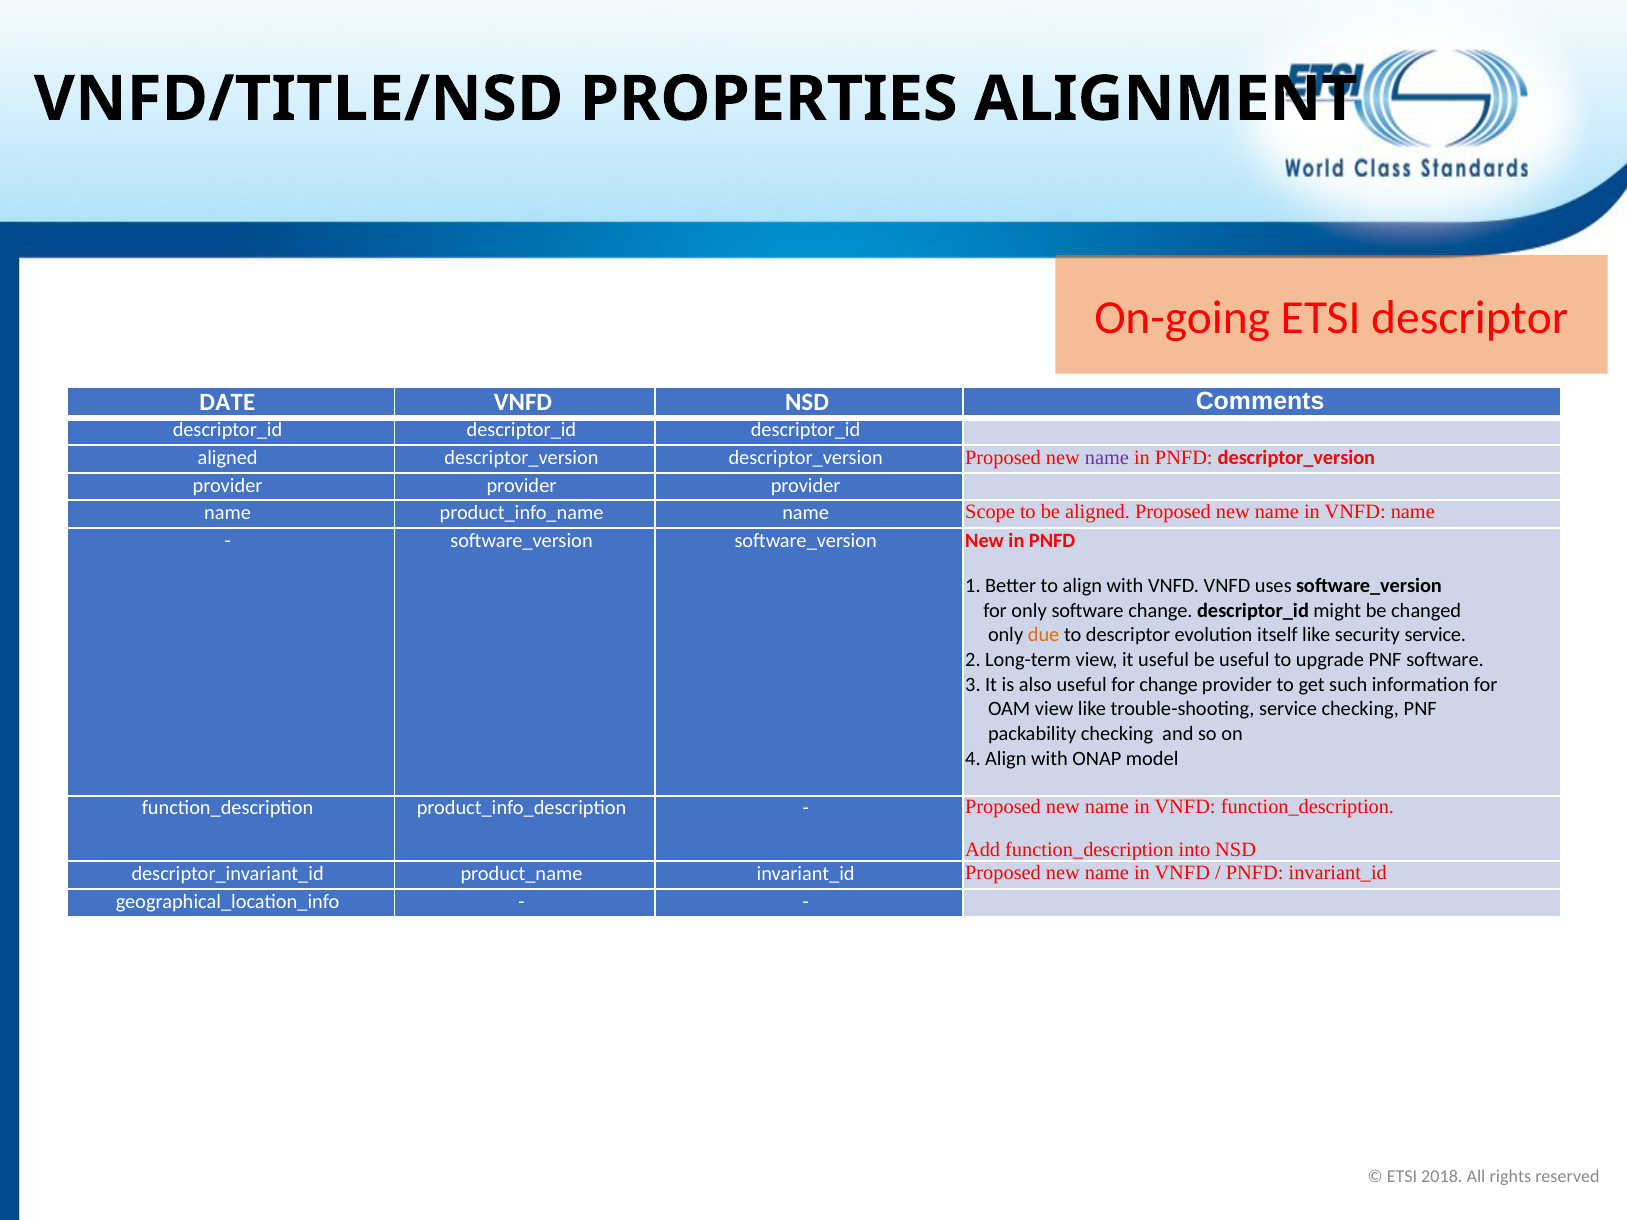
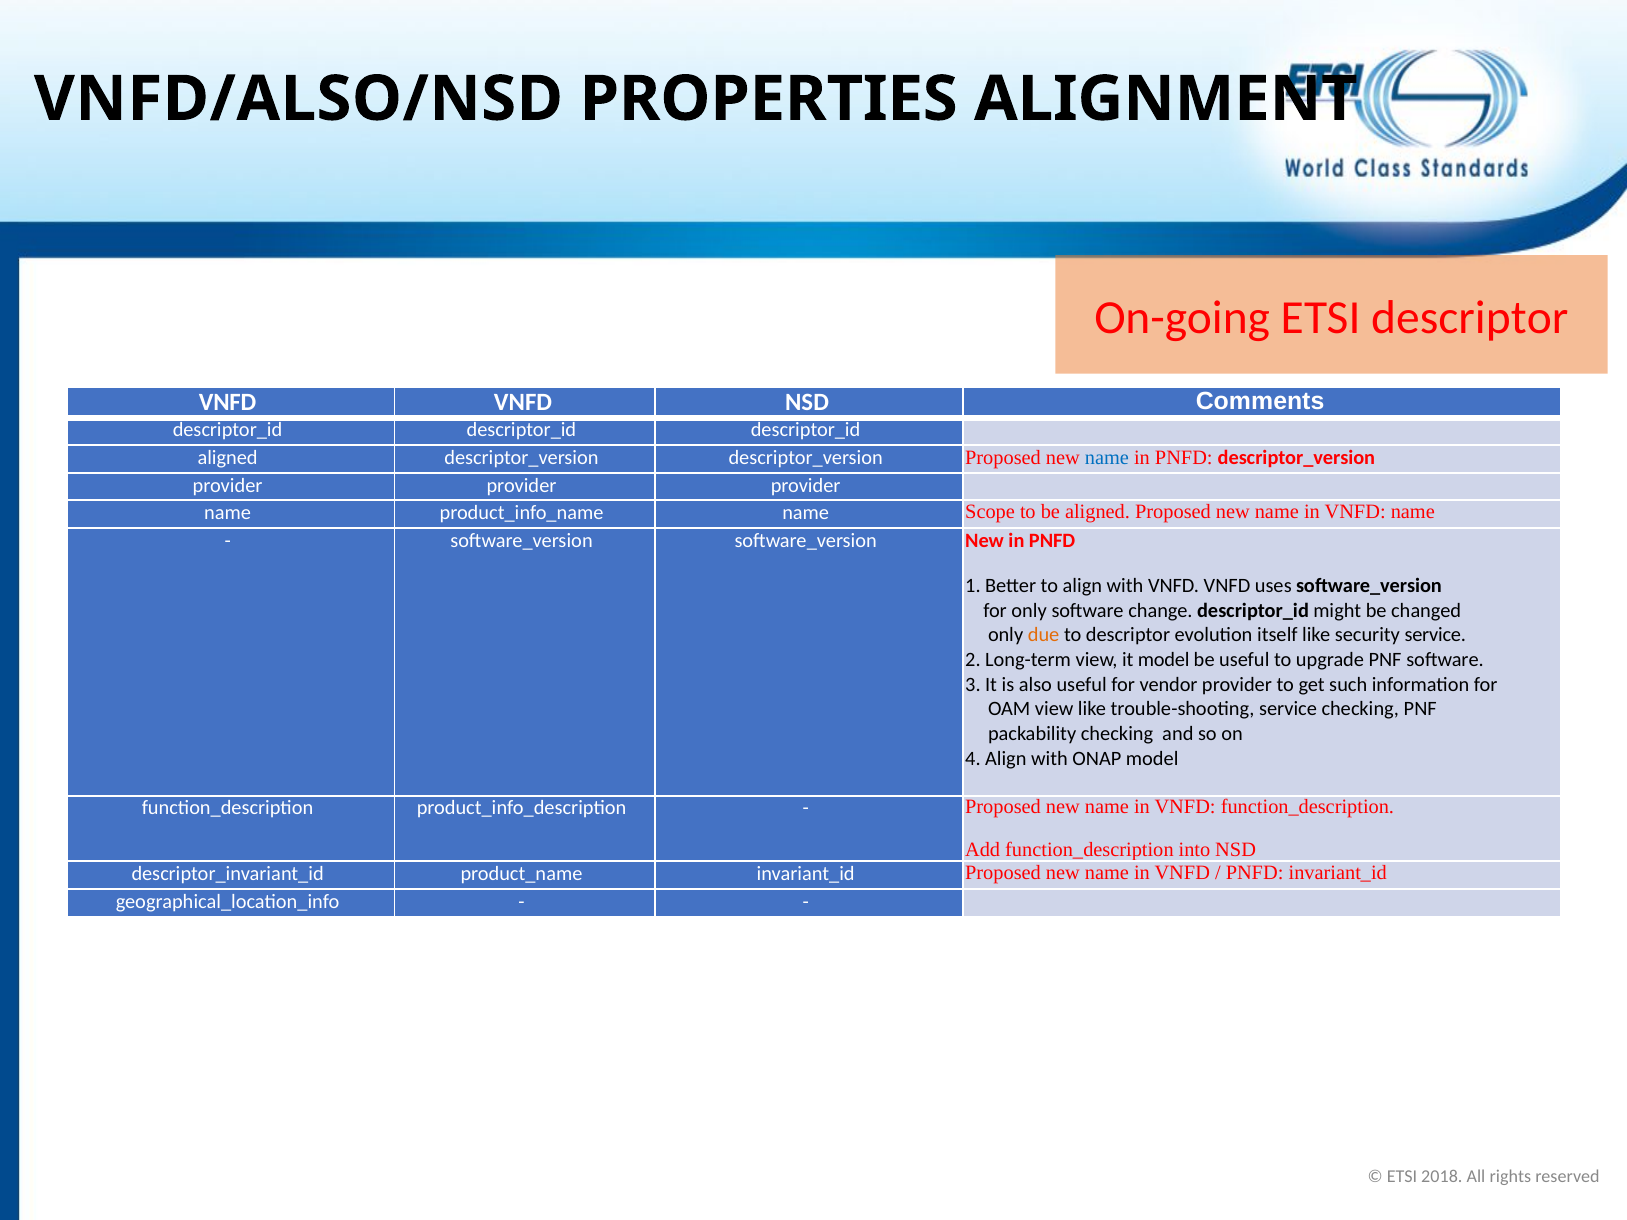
VNFD/TITLE/NSD: VNFD/TITLE/NSD -> VNFD/ALSO/NSD
DATE at (227, 403): DATE -> VNFD
name at (1107, 458) colour: purple -> blue
it useful: useful -> model
for change: change -> vendor
